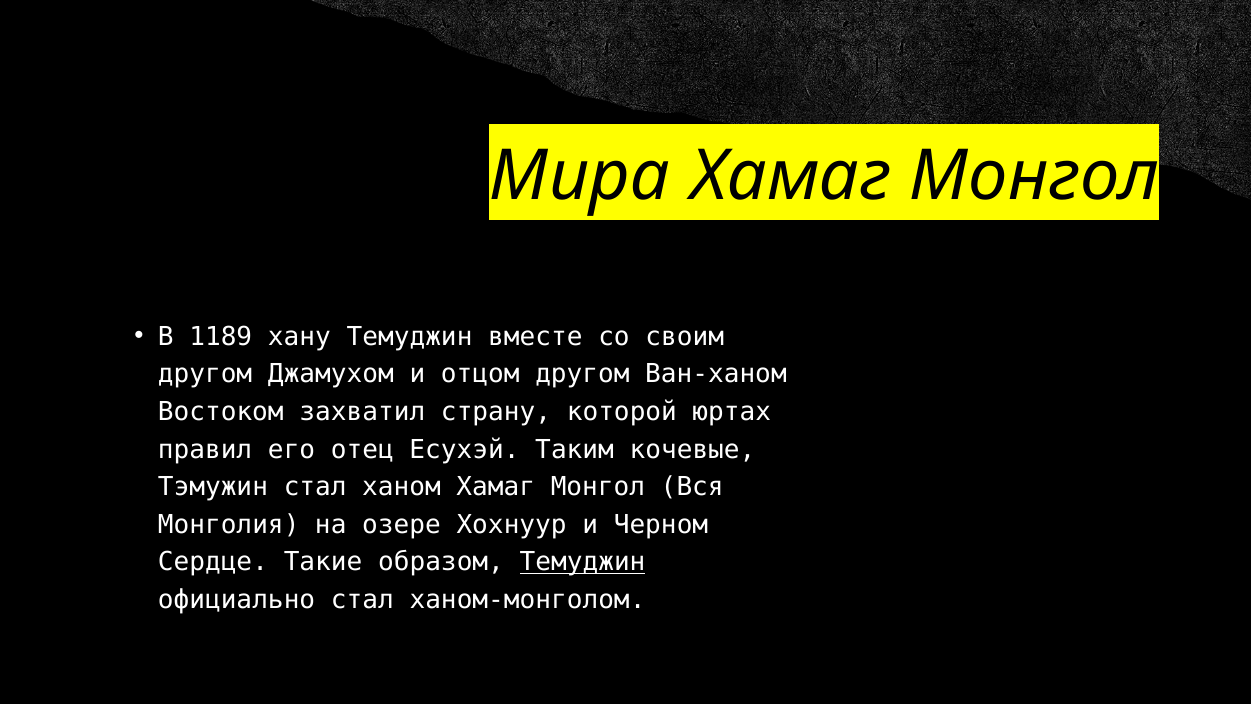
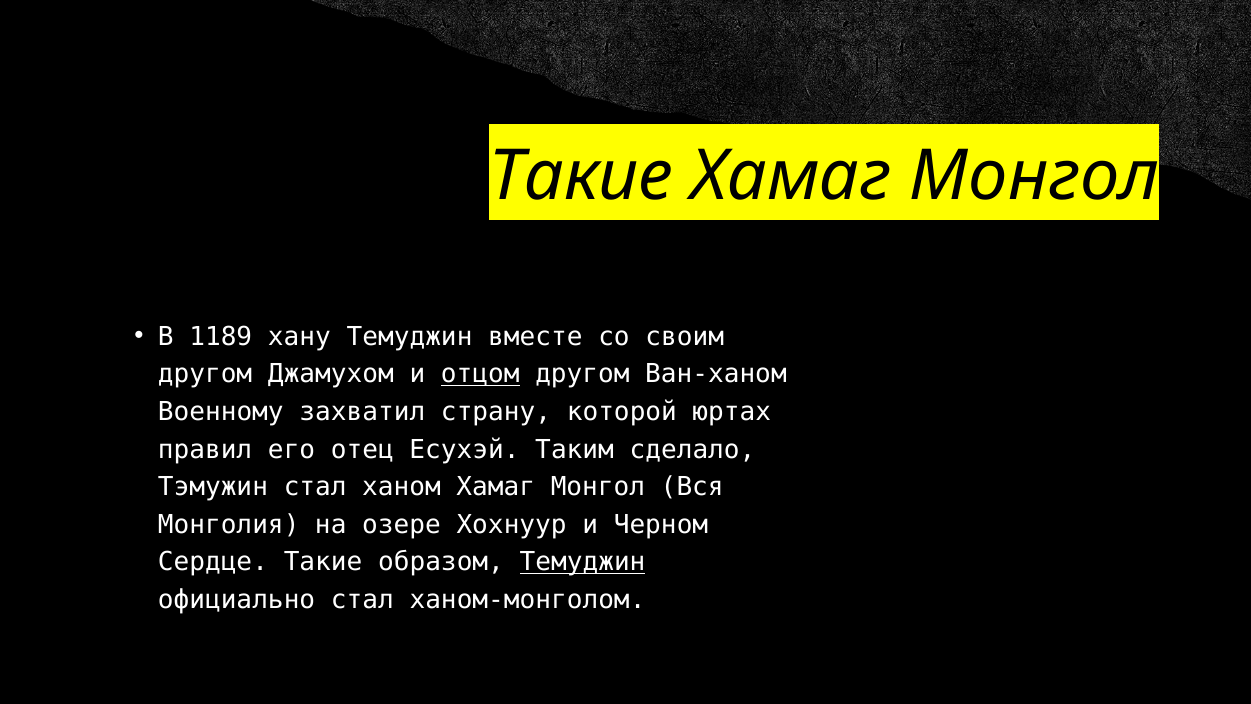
Мира at (580, 176): Мира -> Такие
отцом underline: none -> present
Востоком: Востоком -> Военному
кочевые: кочевые -> сделало
